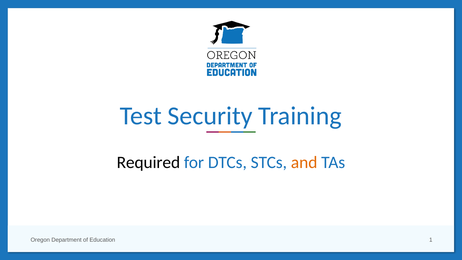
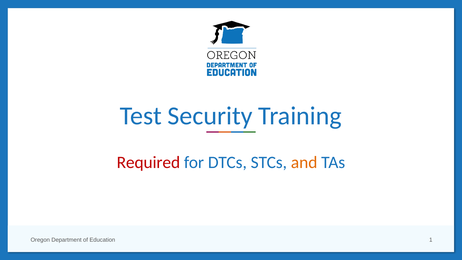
Required colour: black -> red
